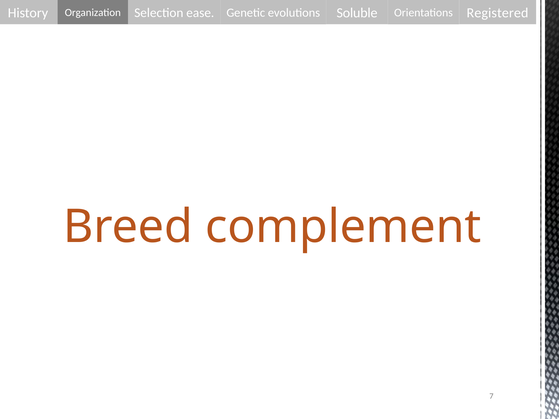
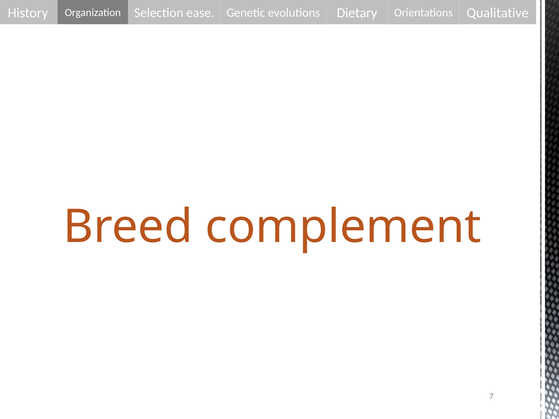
Soluble: Soluble -> Dietary
Registered: Registered -> Qualitative
